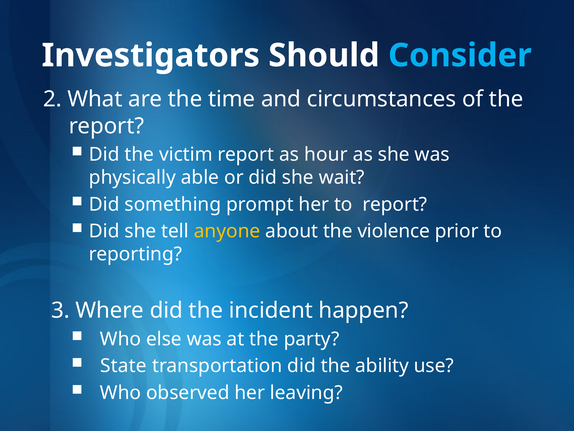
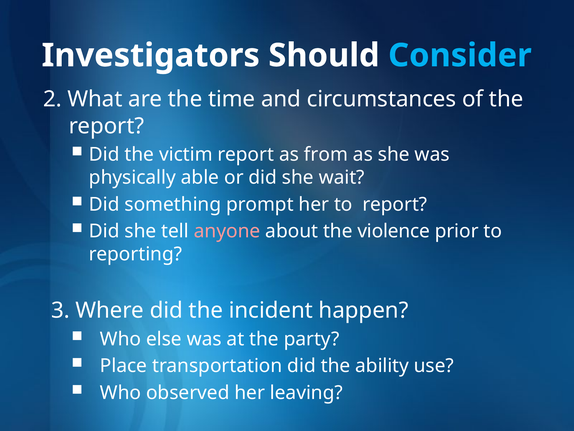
hour: hour -> from
anyone colour: yellow -> pink
State: State -> Place
